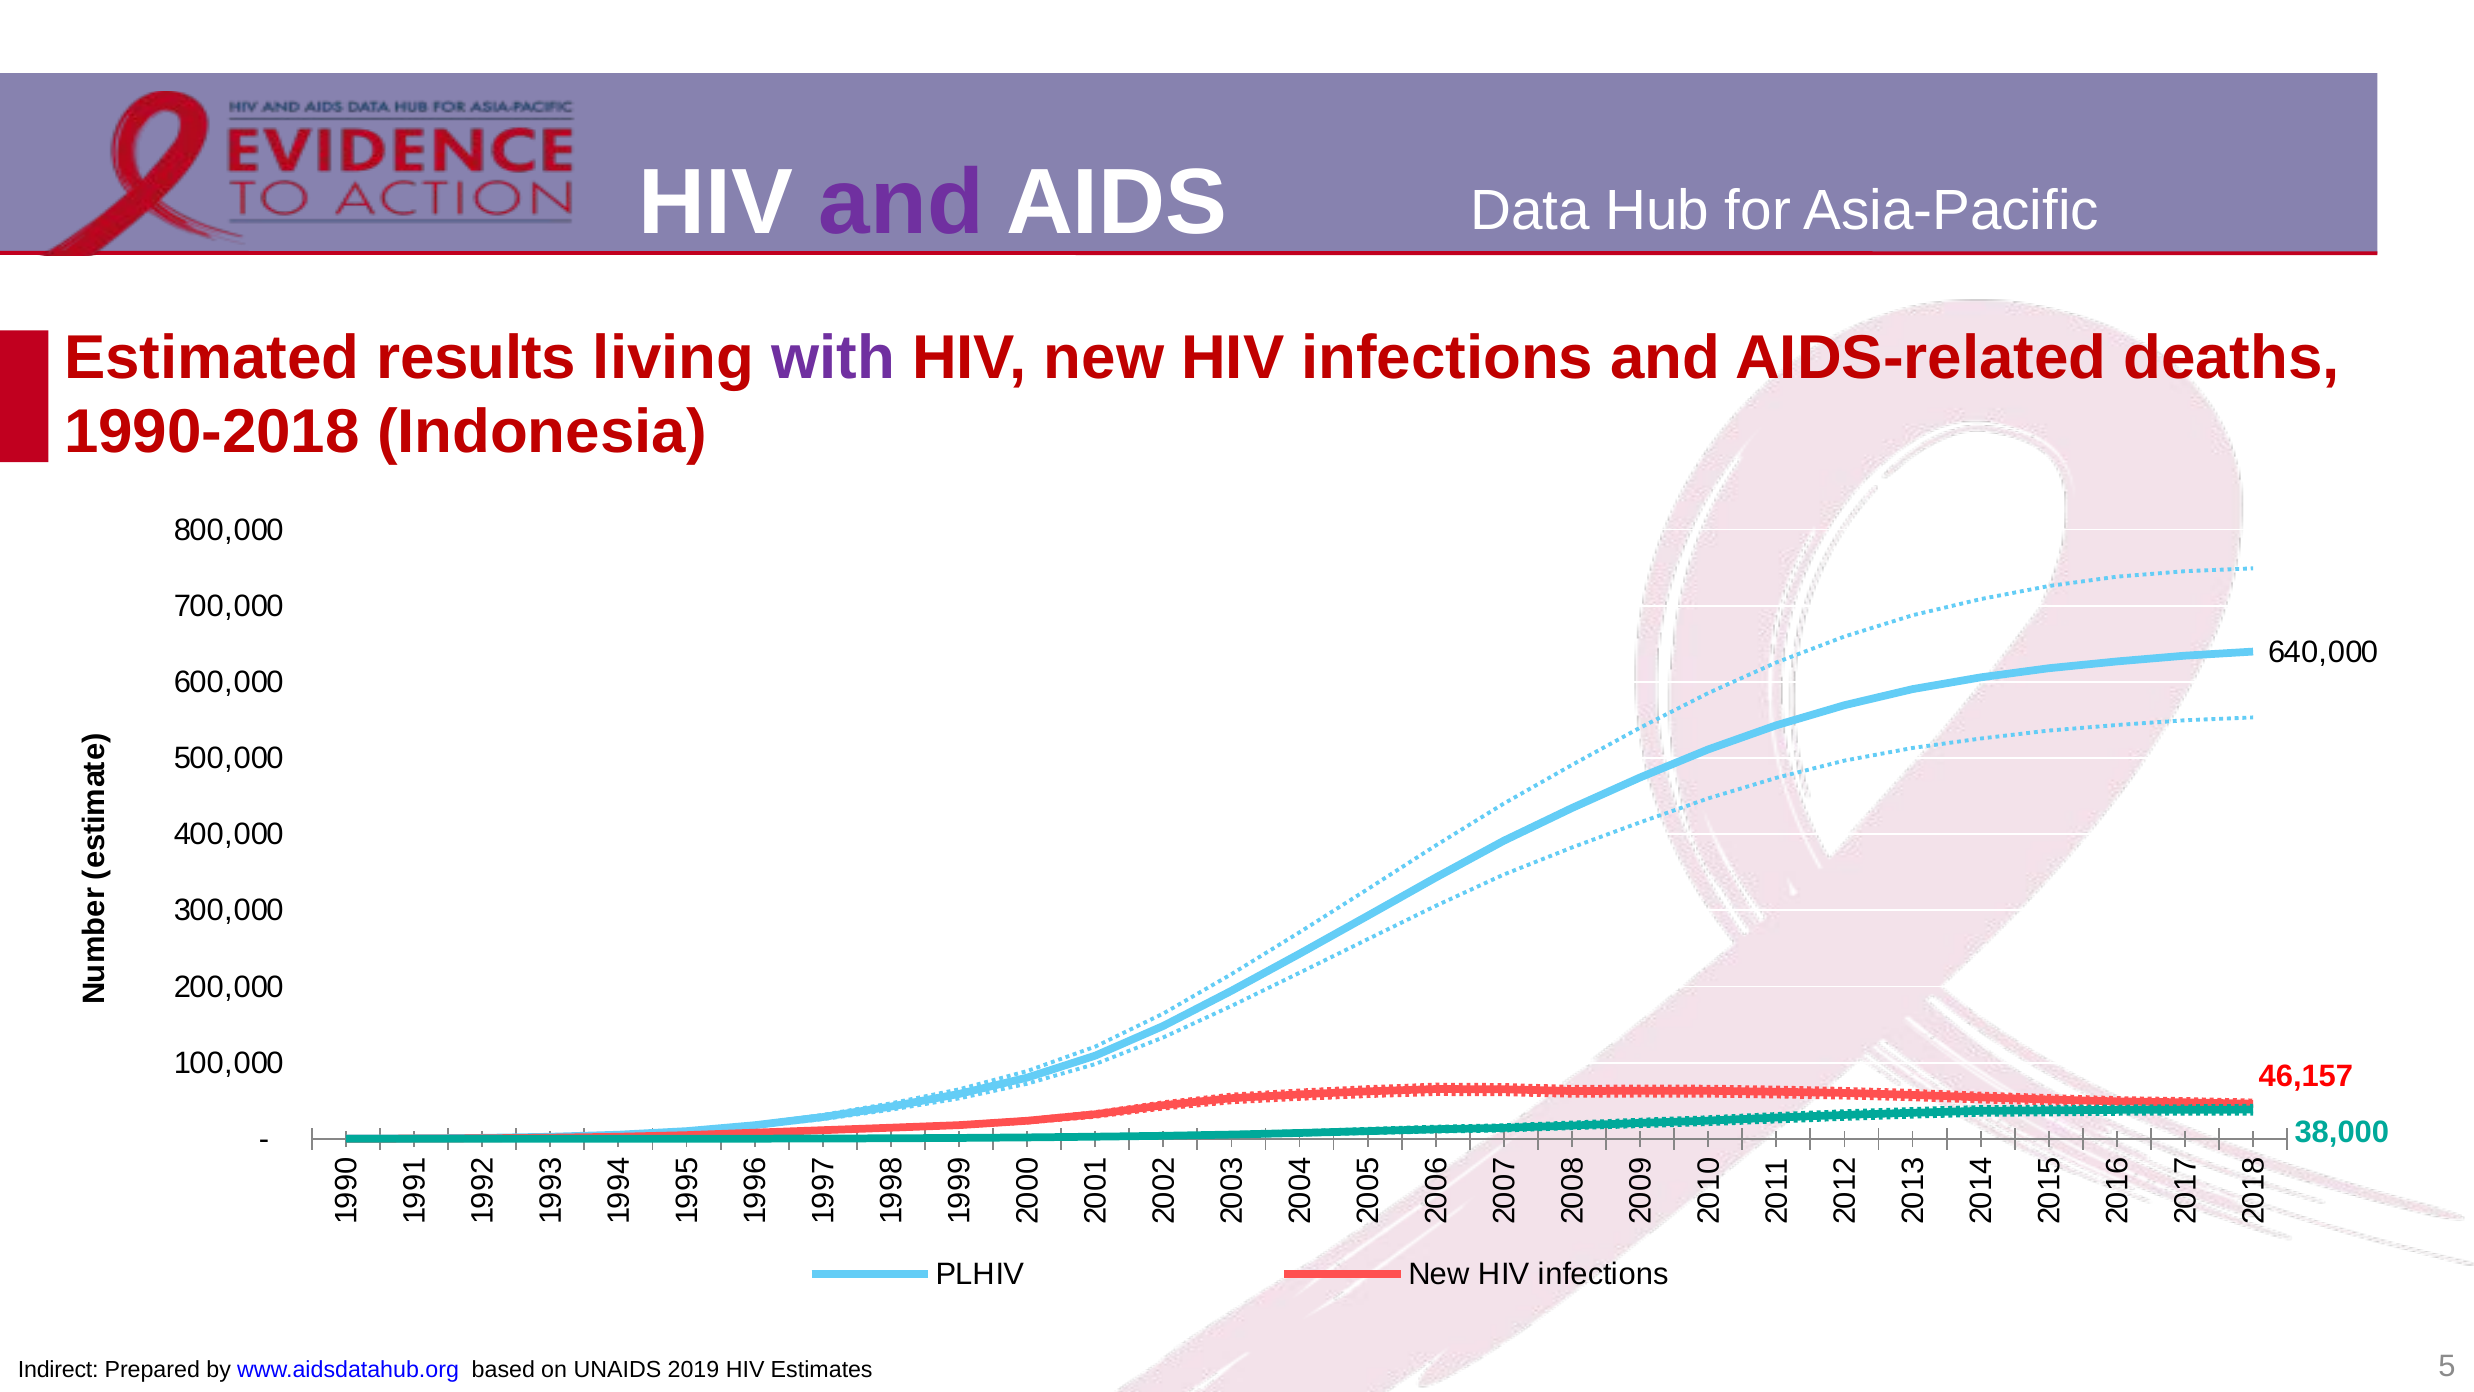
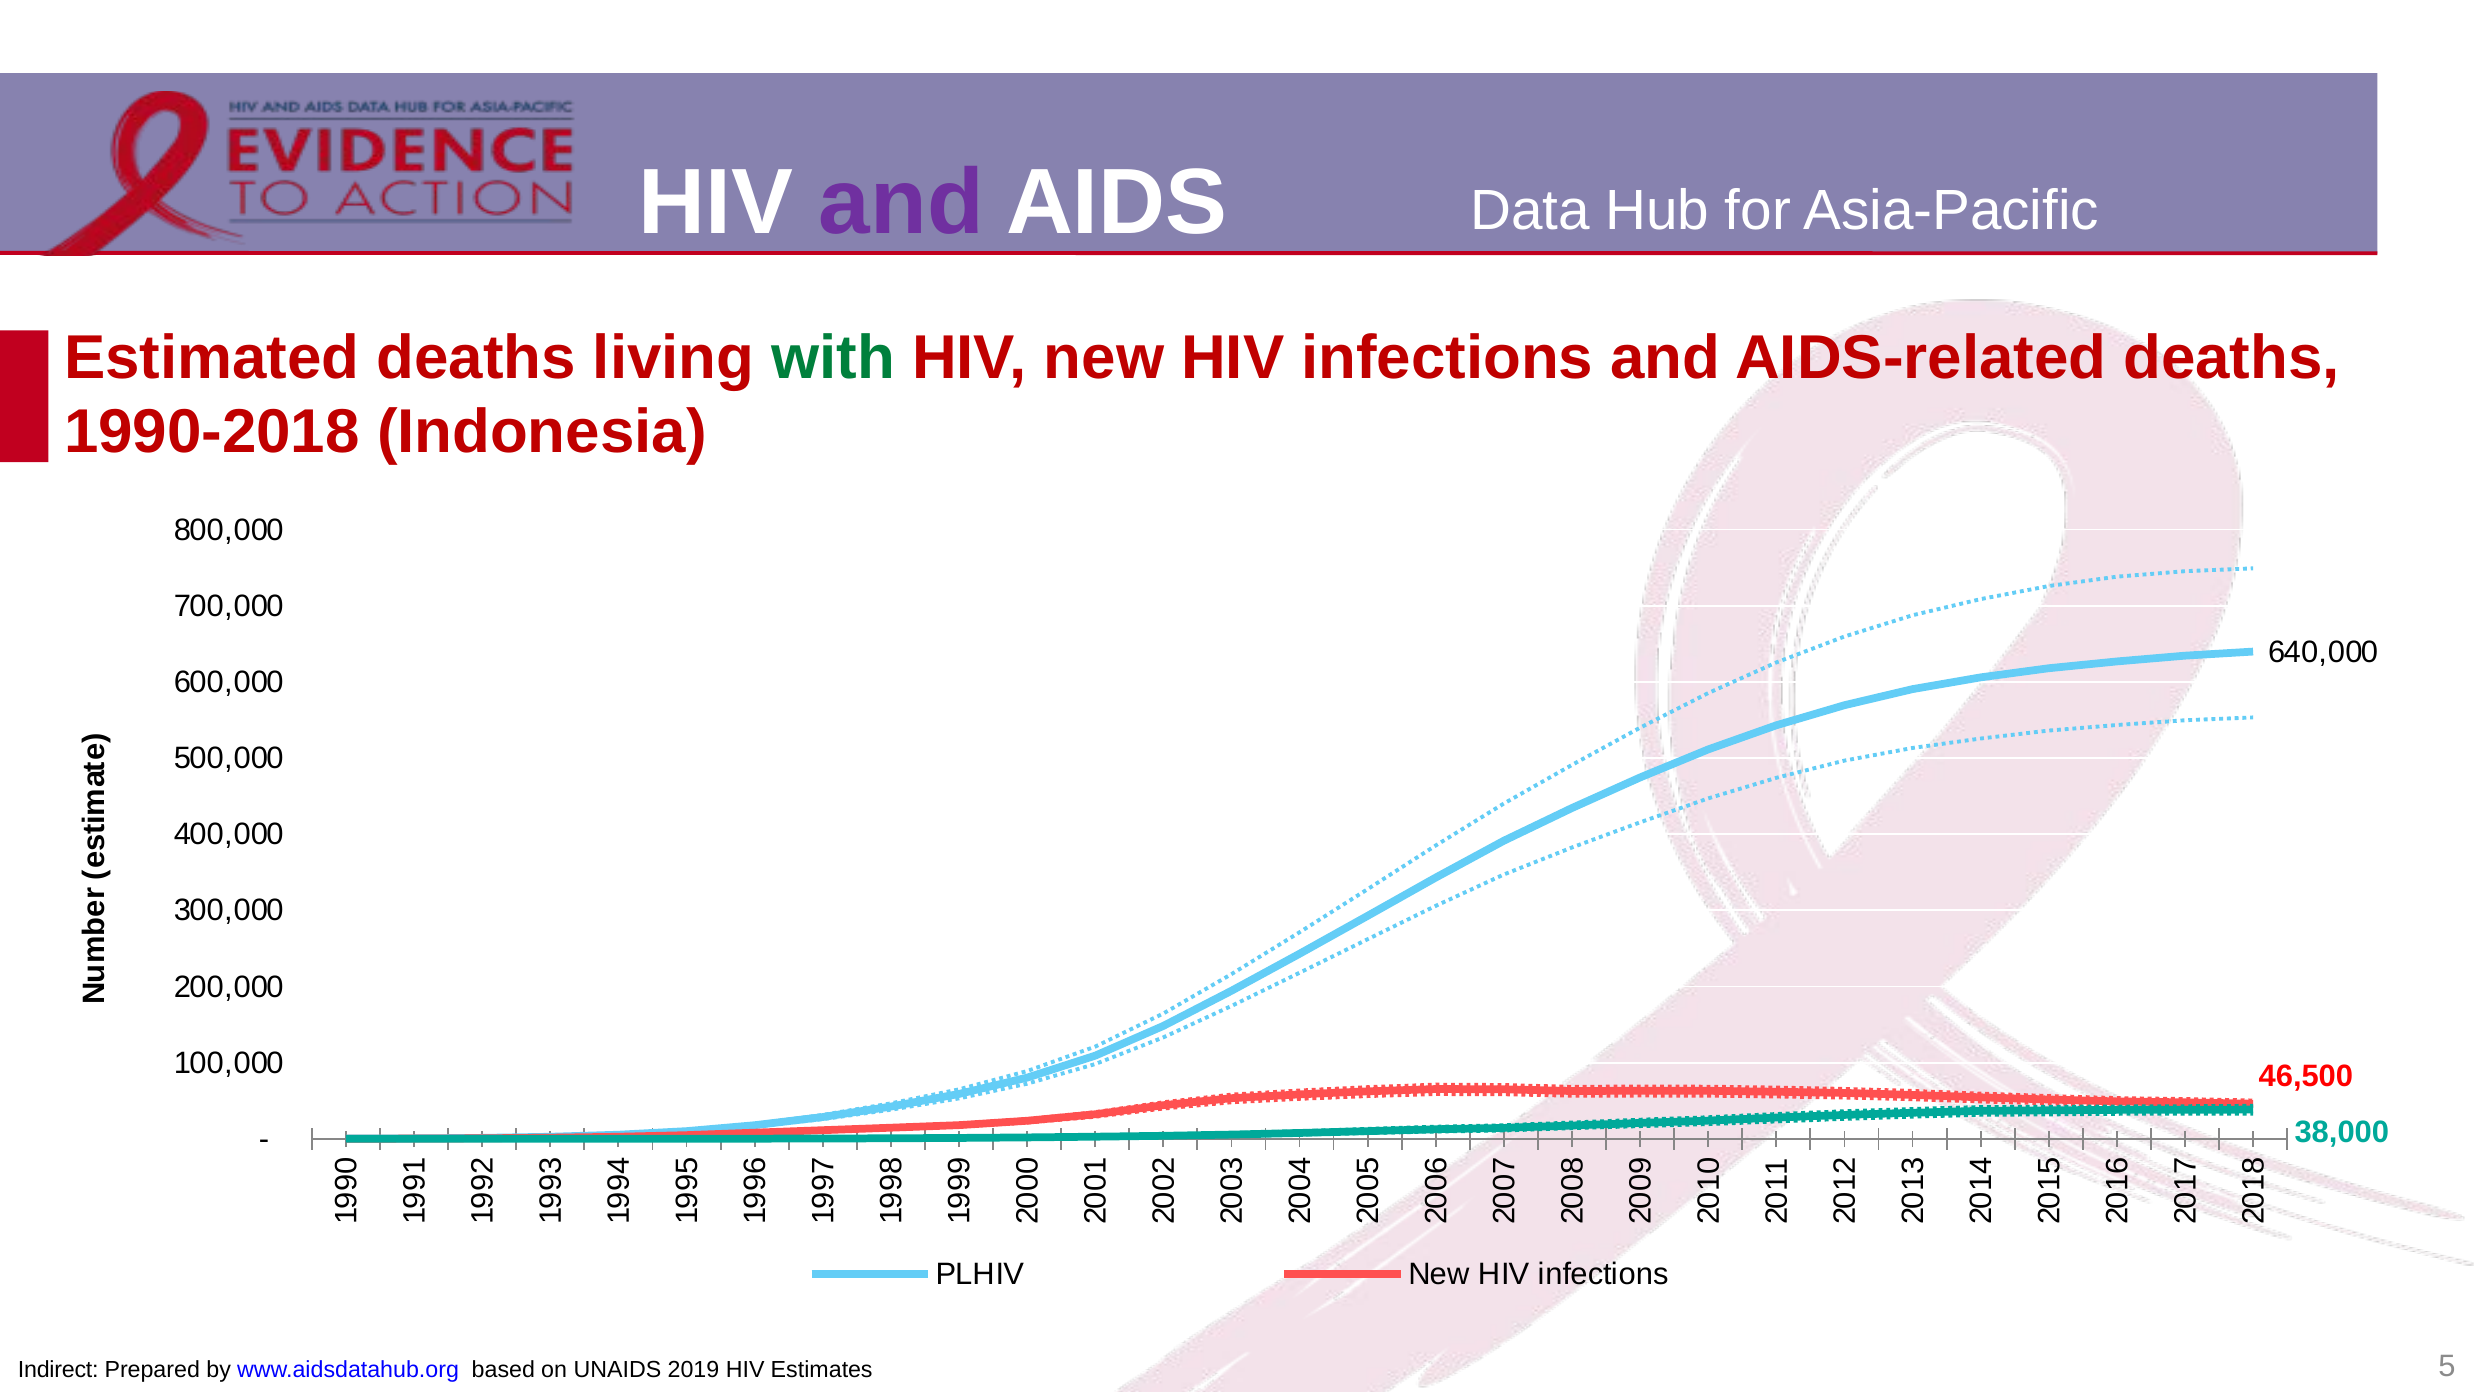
Estimated results: results -> deaths
with colour: purple -> green
46,157: 46,157 -> 46,500
